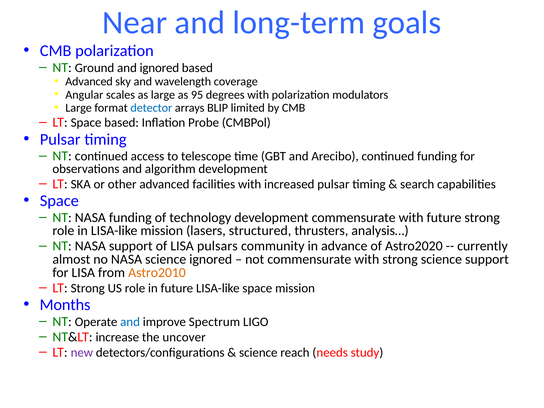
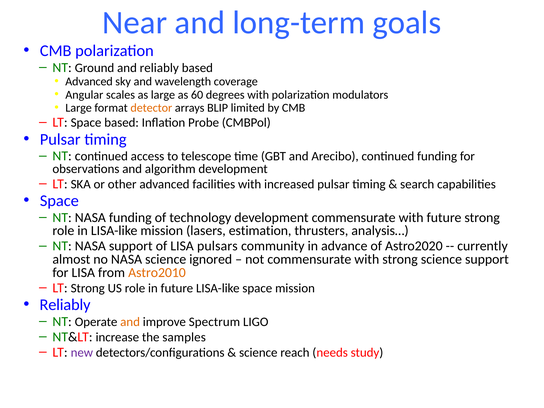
and ignored: ignored -> reliably
95: 95 -> 60
detector colour: blue -> orange
structured: structured -> estimation
Months at (65, 305): Months -> Reliably
and at (130, 322) colour: blue -> orange
uncover: uncover -> samples
